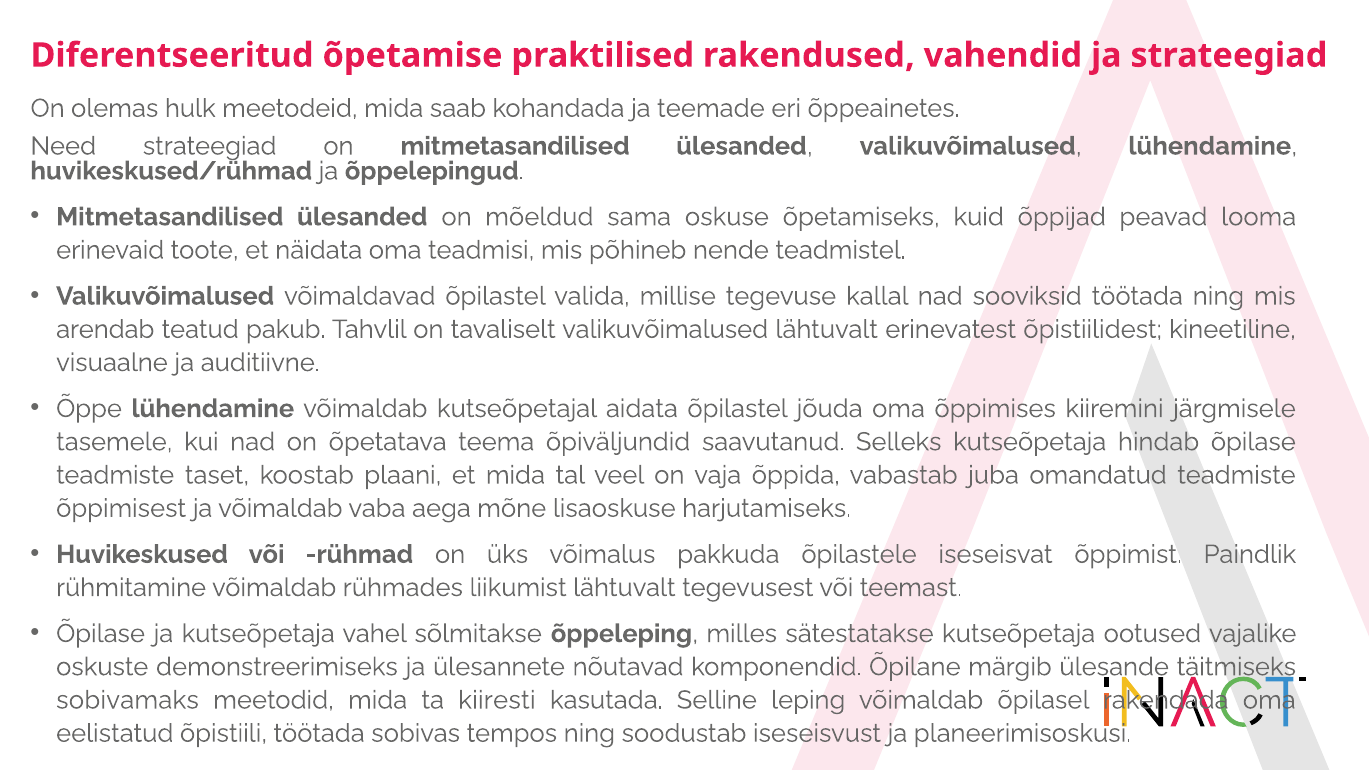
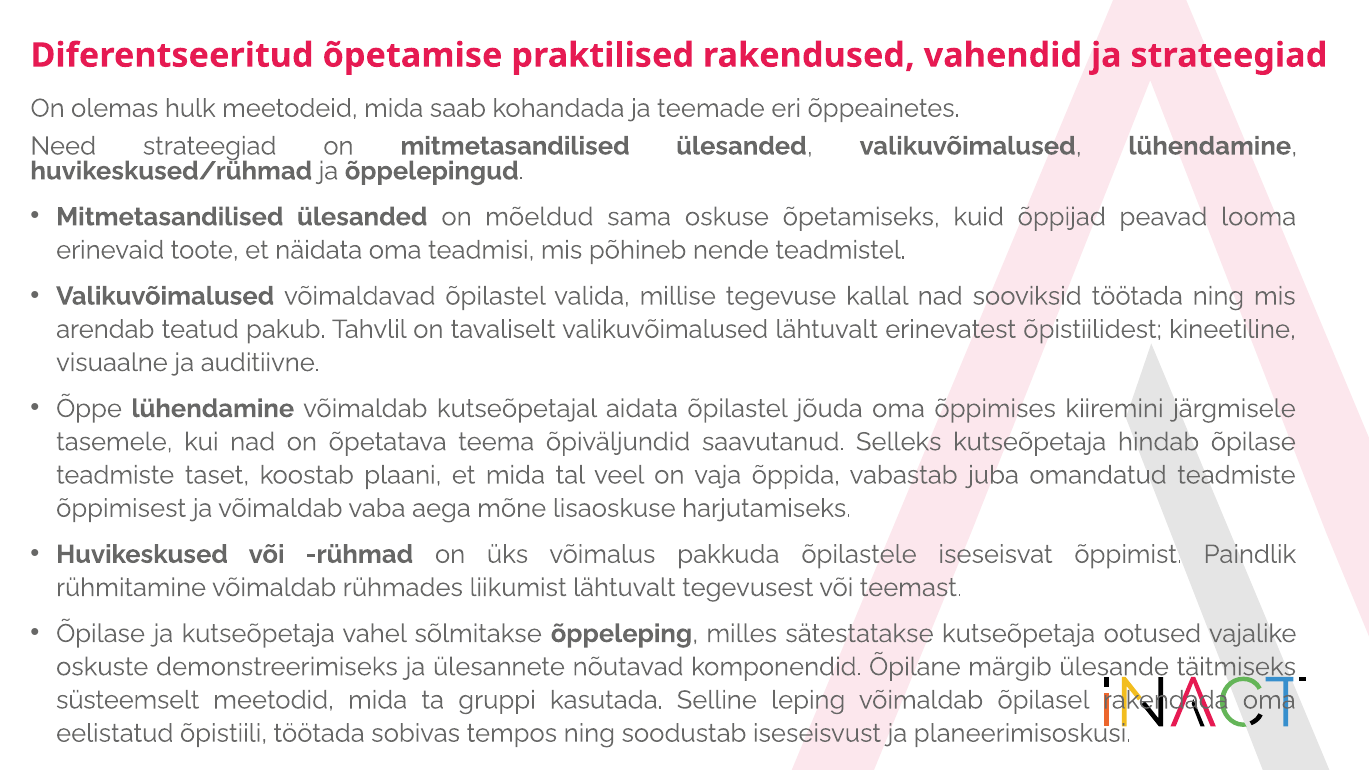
sobivamaks: sobivamaks -> süsteemselt
kiiresti: kiiresti -> gruppi
